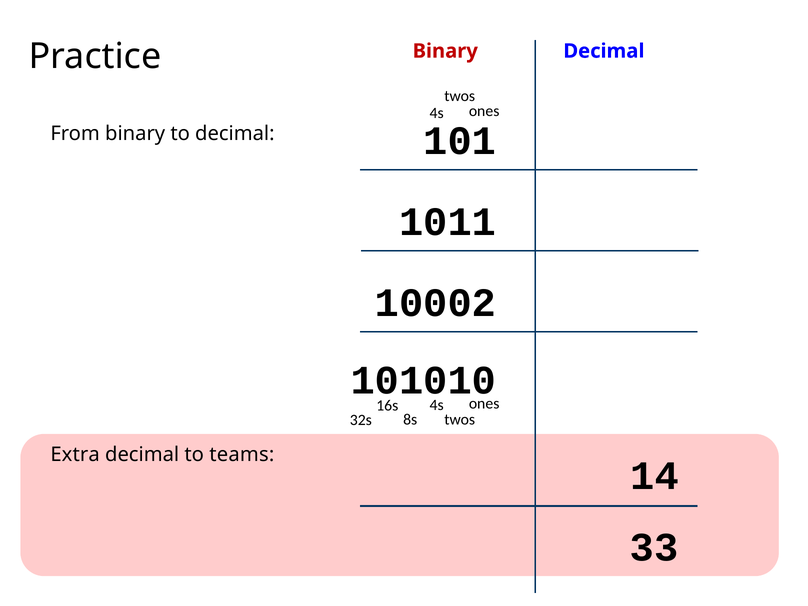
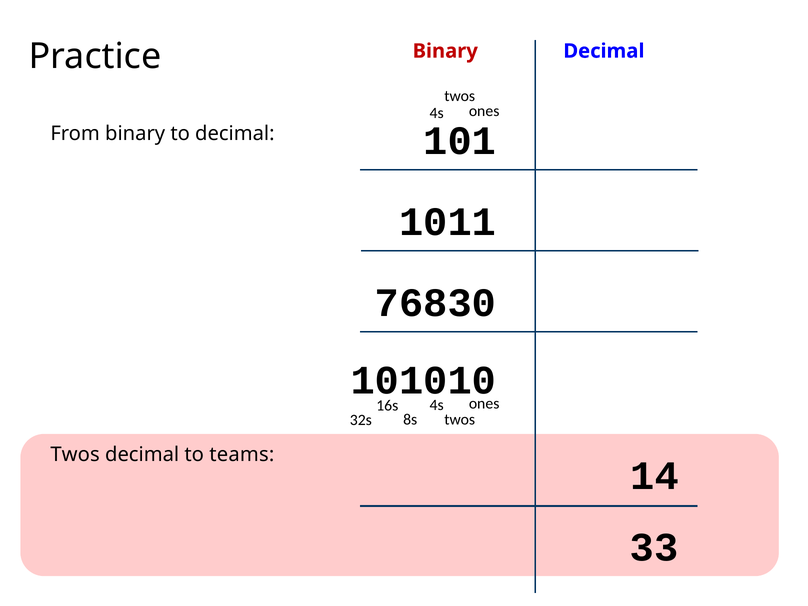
10002: 10002 -> 76830
Extra at (75, 454): Extra -> Twos
